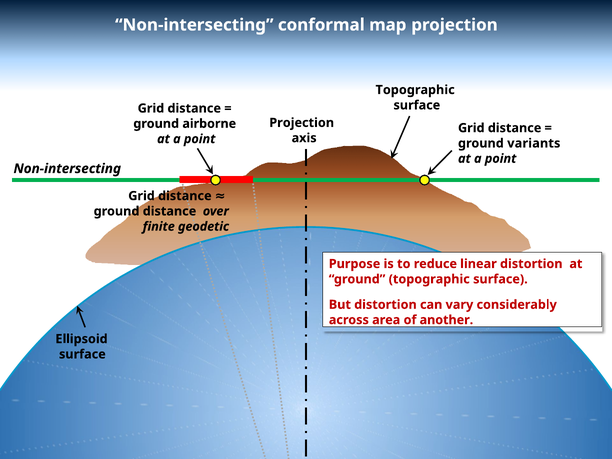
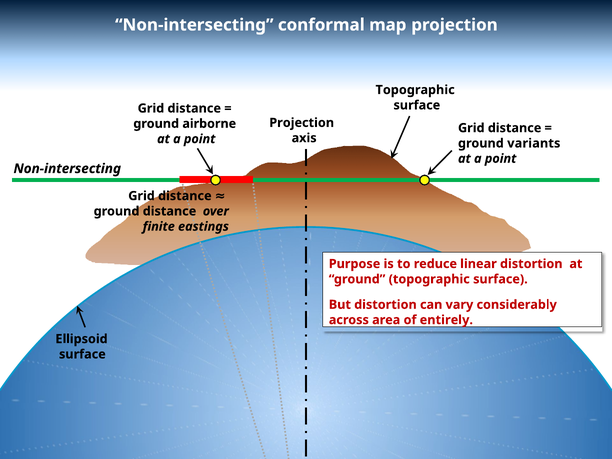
geodetic: geodetic -> eastings
another: another -> entirely
